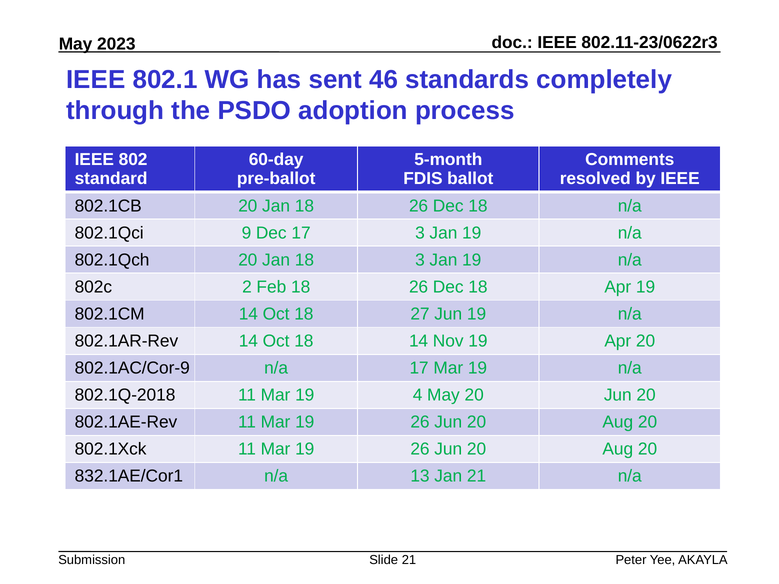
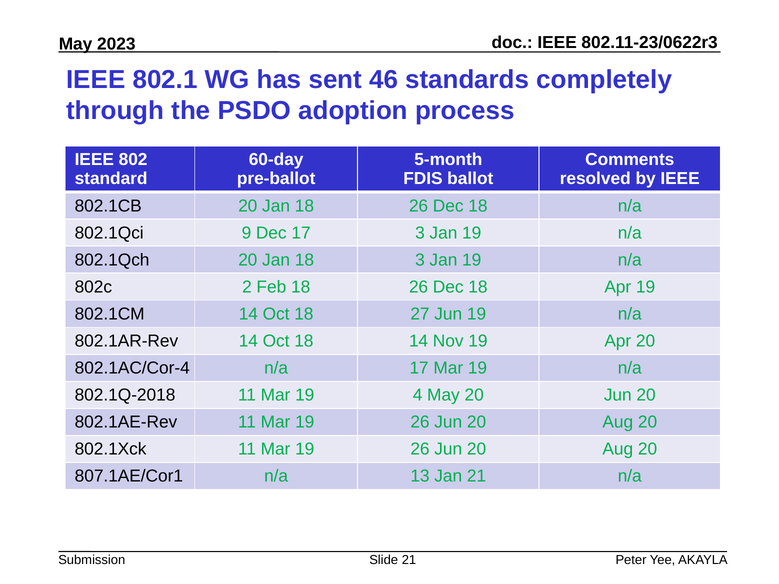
802.1AC/Cor-9: 802.1AC/Cor-9 -> 802.1AC/Cor-4
832.1AE/Cor1: 832.1AE/Cor1 -> 807.1AE/Cor1
